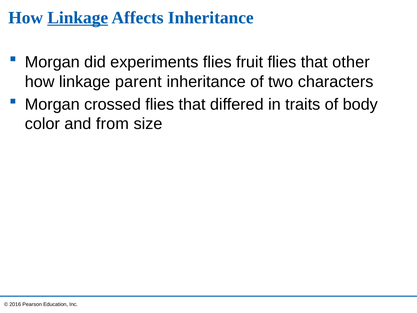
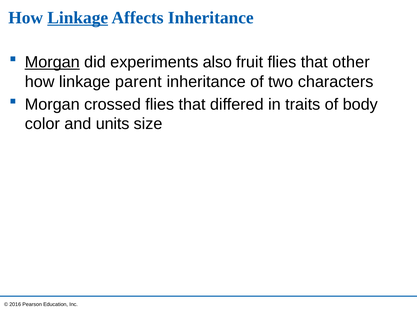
Morgan at (52, 62) underline: none -> present
experiments flies: flies -> also
from: from -> units
